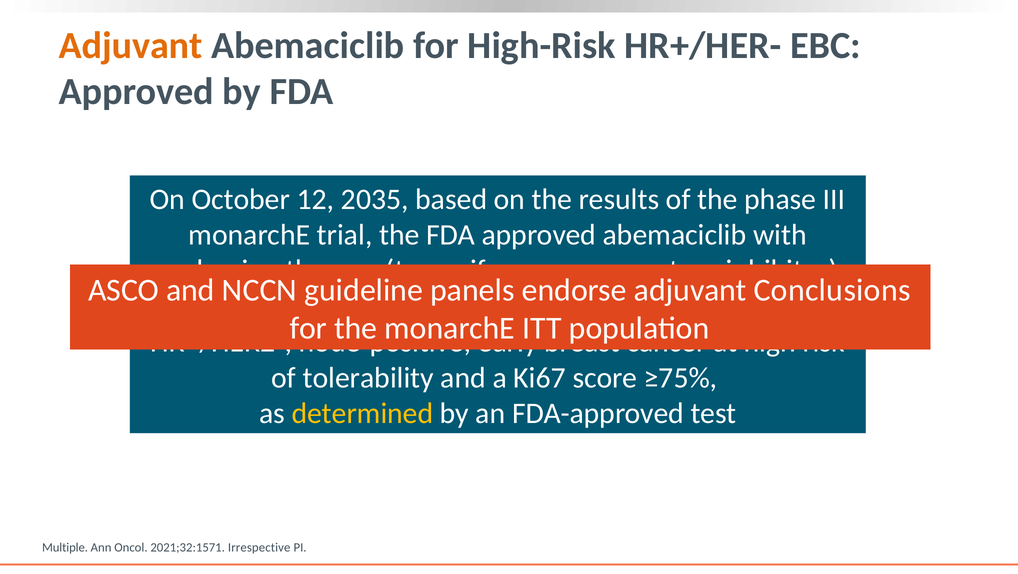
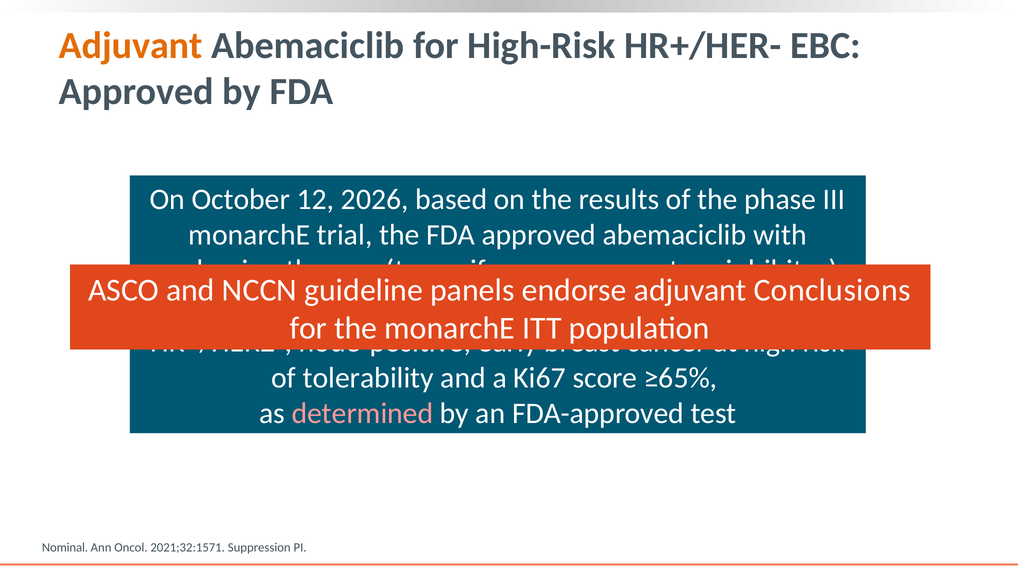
2035: 2035 -> 2026
≥75%: ≥75% -> ≥65%
determined colour: yellow -> pink
Multiple: Multiple -> Nominal
Irrespective: Irrespective -> Suppression
